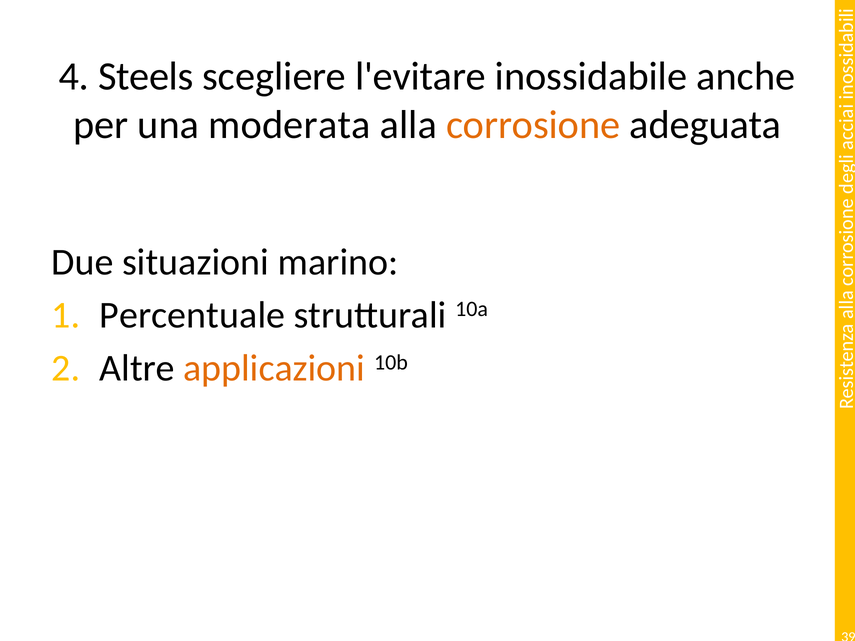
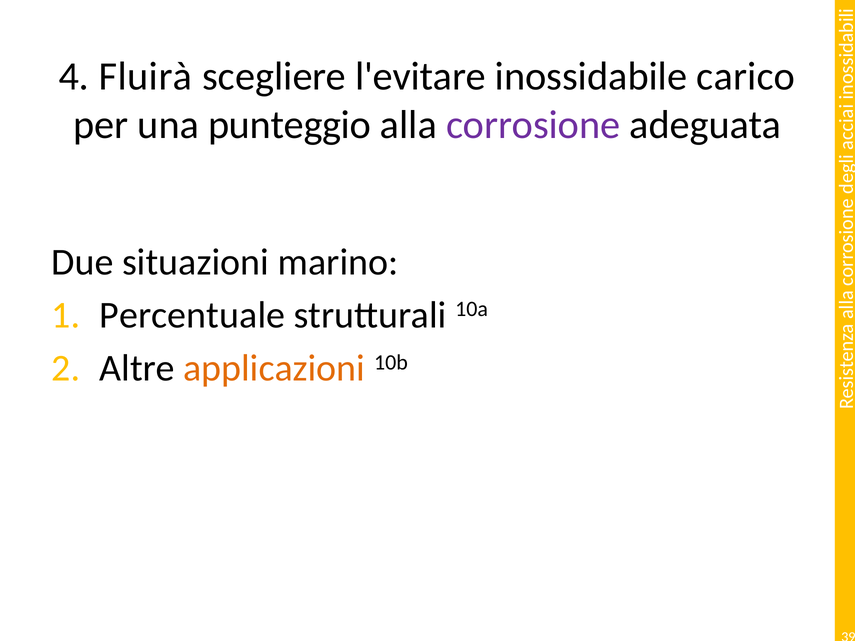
Steels: Steels -> Fluirà
anche: anche -> carico
moderata: moderata -> punteggio
corrosione colour: orange -> purple
